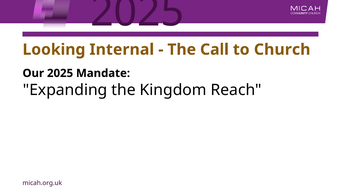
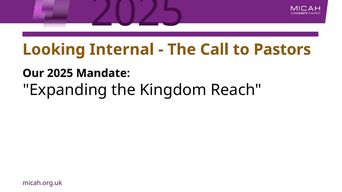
Church: Church -> Pastors
